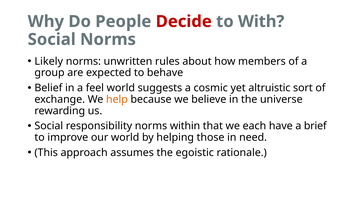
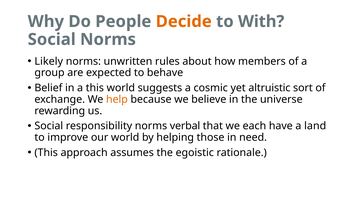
Decide colour: red -> orange
a feel: feel -> this
within: within -> verbal
brief: brief -> land
